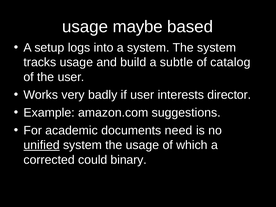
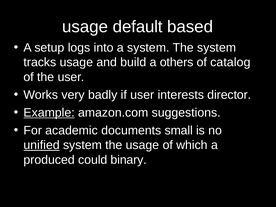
maybe: maybe -> default
subtle: subtle -> others
Example underline: none -> present
need: need -> small
corrected: corrected -> produced
